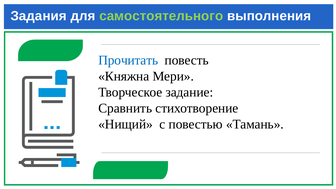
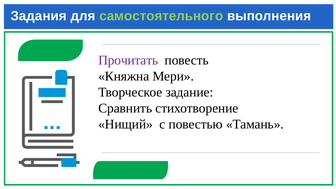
Прочитать colour: blue -> purple
